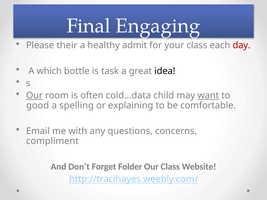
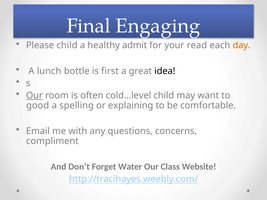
Please their: their -> child
your class: class -> read
day colour: red -> orange
which: which -> lunch
task: task -> first
cold…data: cold…data -> cold…level
want underline: present -> none
Folder: Folder -> Water
